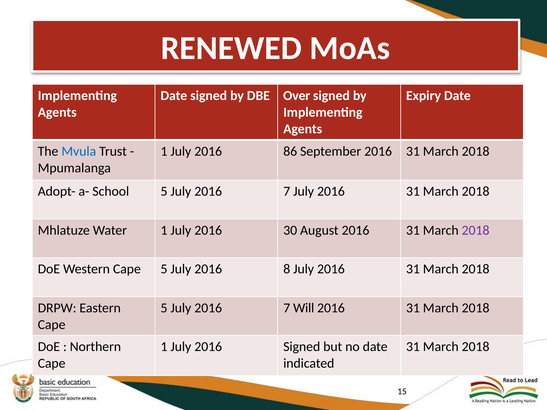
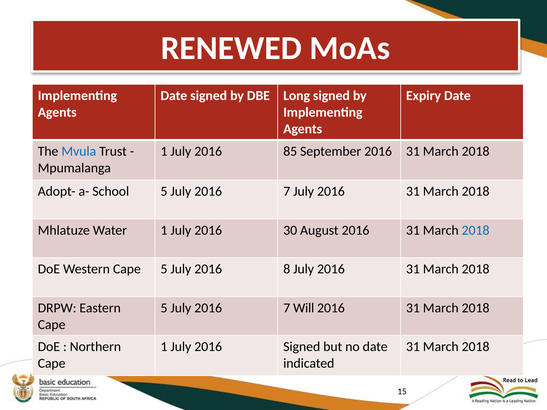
Over: Over -> Long
86: 86 -> 85
2018 at (476, 230) colour: purple -> blue
